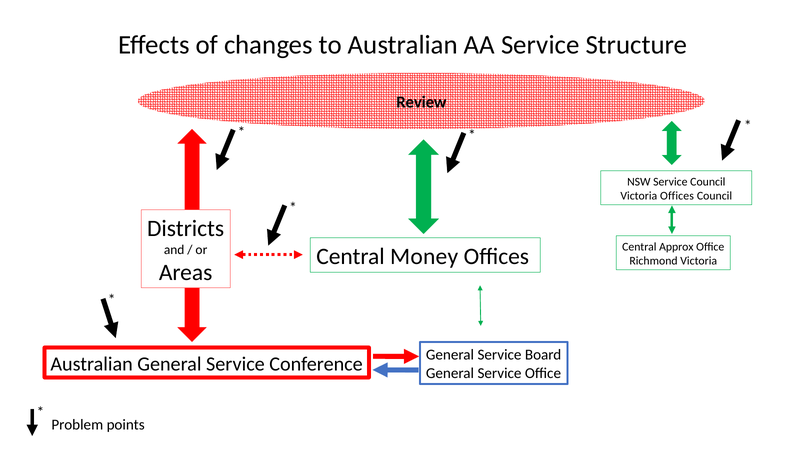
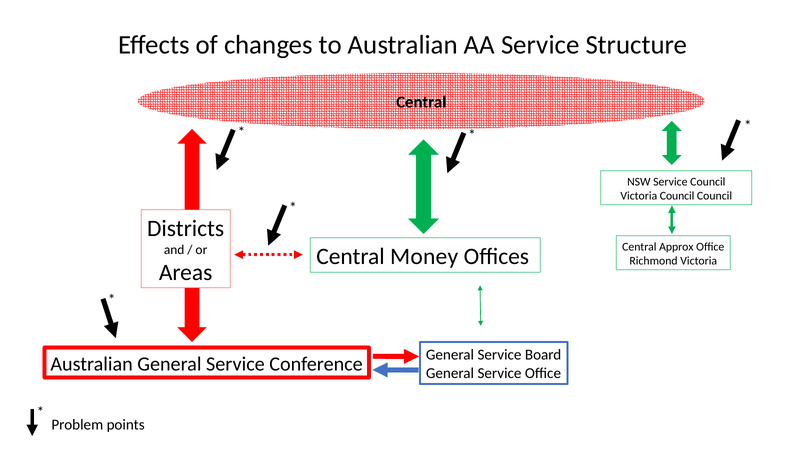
Review at (421, 102): Review -> Central
Victoria Offices: Offices -> Council
